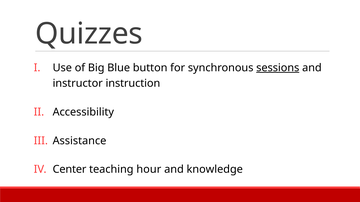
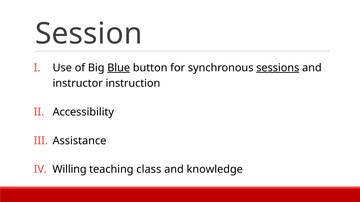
Quizzes: Quizzes -> Session
Blue underline: none -> present
Center: Center -> Willing
hour: hour -> class
